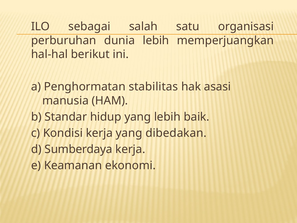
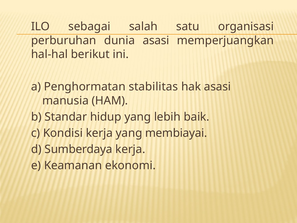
dunia lebih: lebih -> asasi
dibedakan: dibedakan -> membiayai
